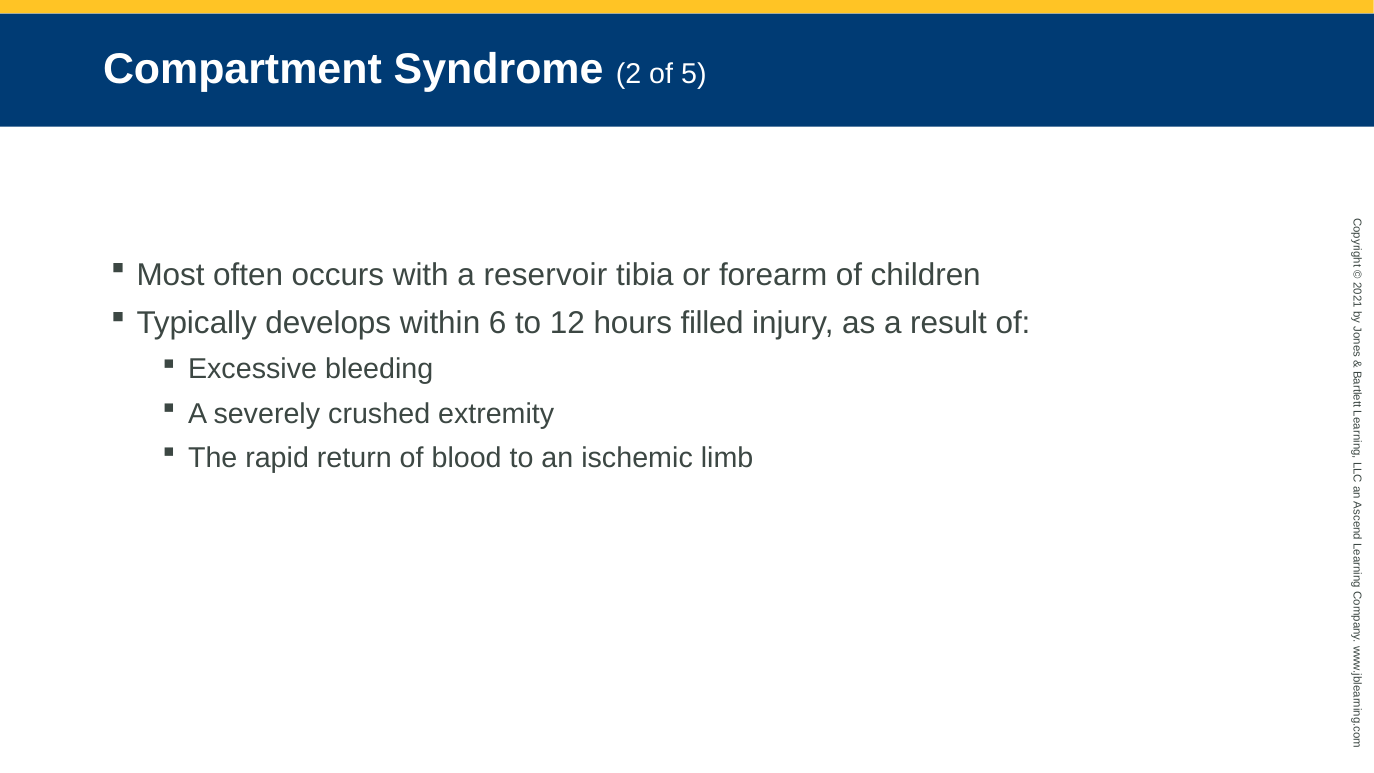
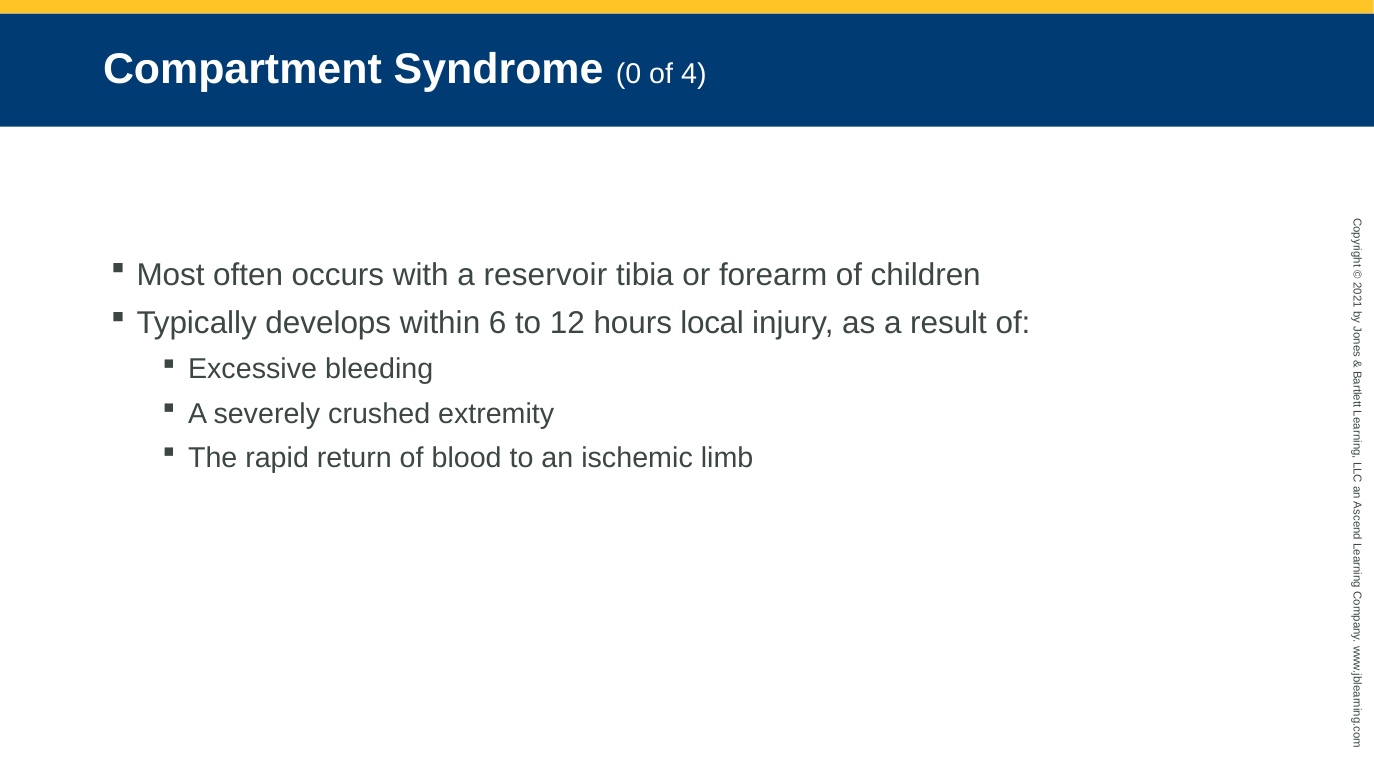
Syndrome 2: 2 -> 0
5: 5 -> 4
filled: filled -> local
